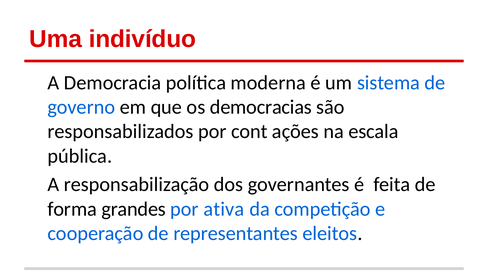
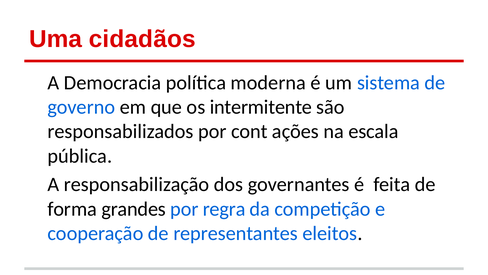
indivíduo: indivíduo -> cidadãos
democracias: democracias -> intermitente
ativa: ativa -> regra
